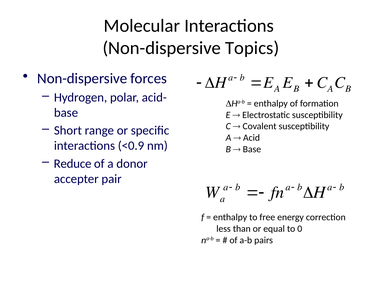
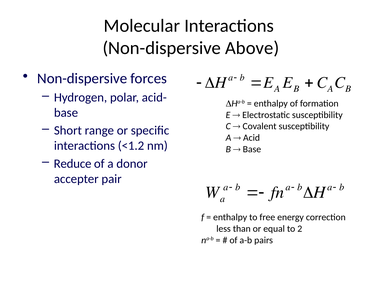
Topics: Topics -> Above
<0.9: <0.9 -> <1.2
0: 0 -> 2
